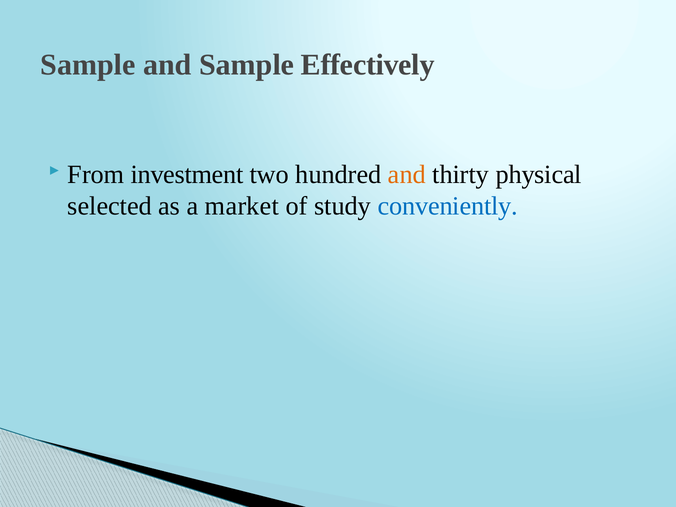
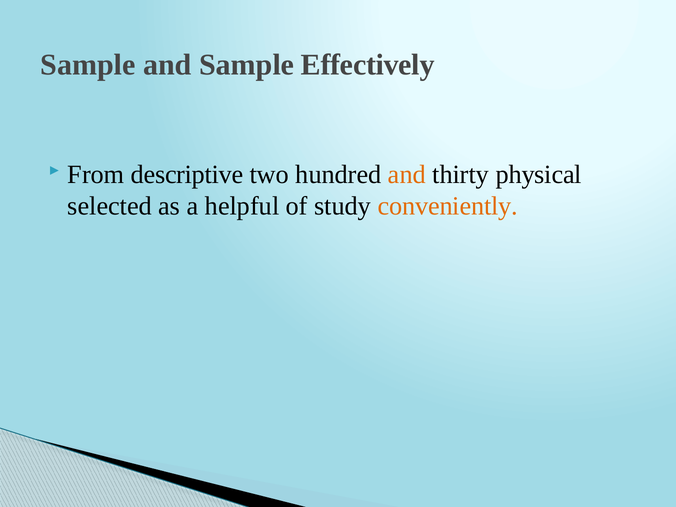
investment: investment -> descriptive
market: market -> helpful
conveniently colour: blue -> orange
